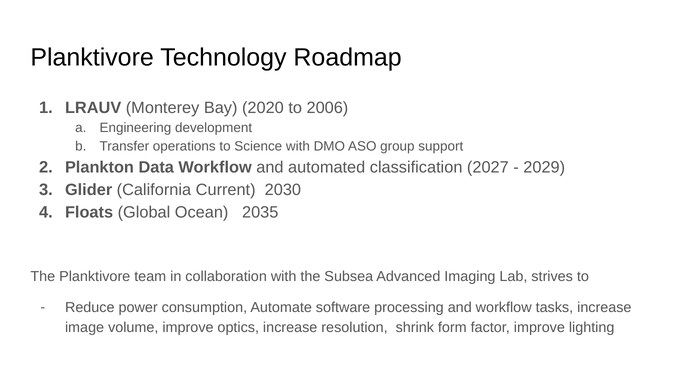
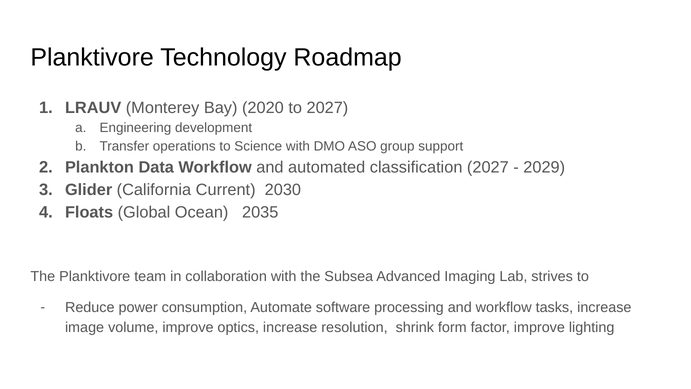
to 2006: 2006 -> 2027
